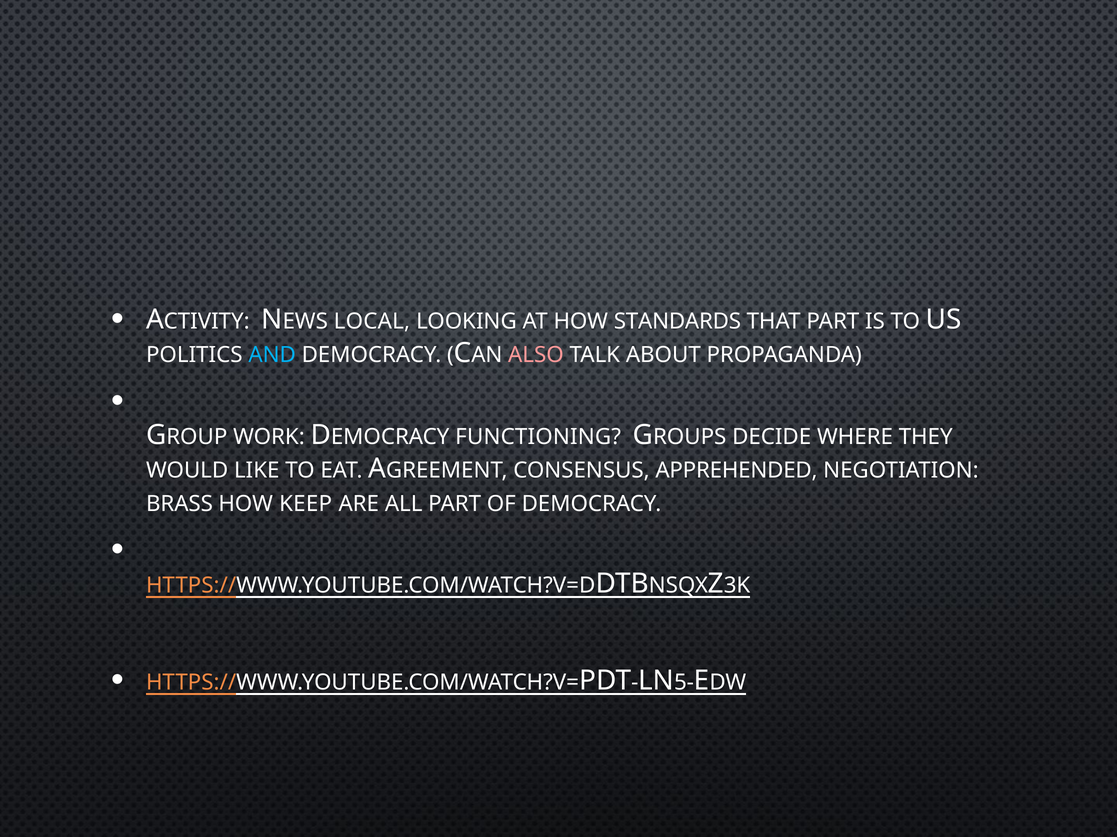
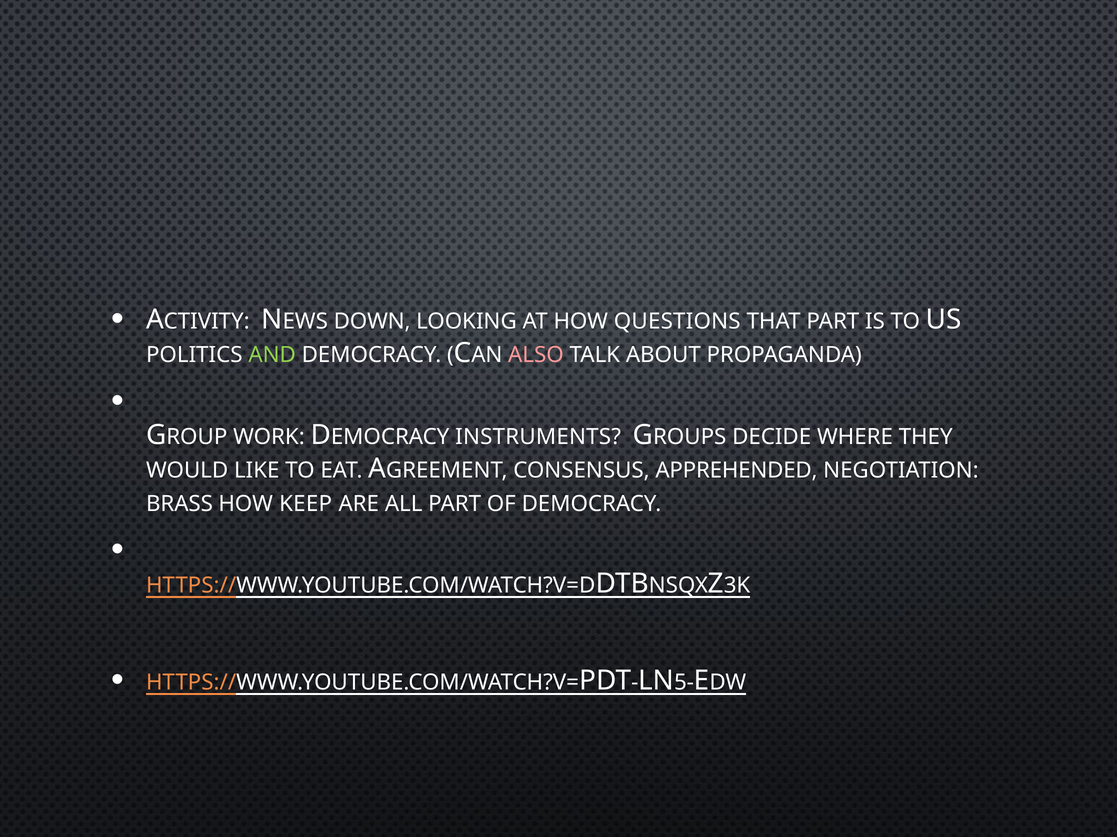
LOCAL: LOCAL -> DOWN
STANDARDS: STANDARDS -> QUESTIONS
AND colour: light blue -> light green
FUNCTIONING: FUNCTIONING -> INSTRUMENTS
